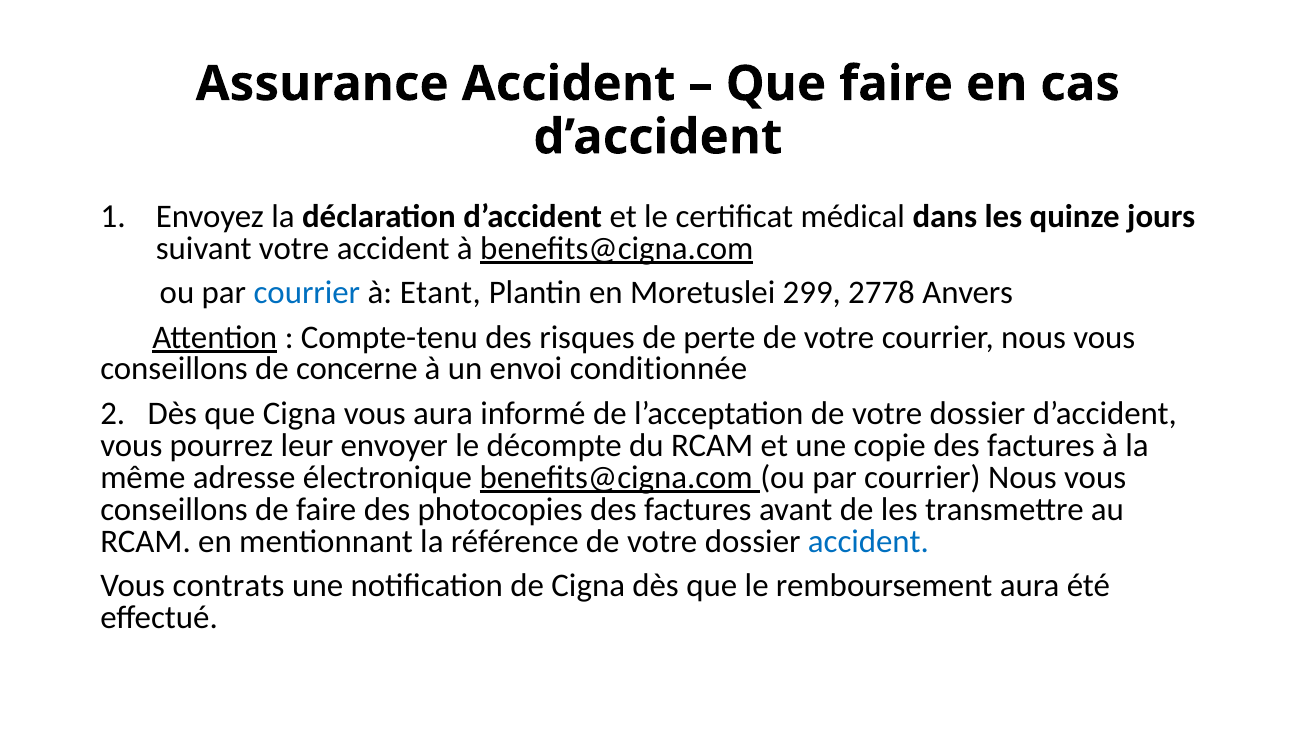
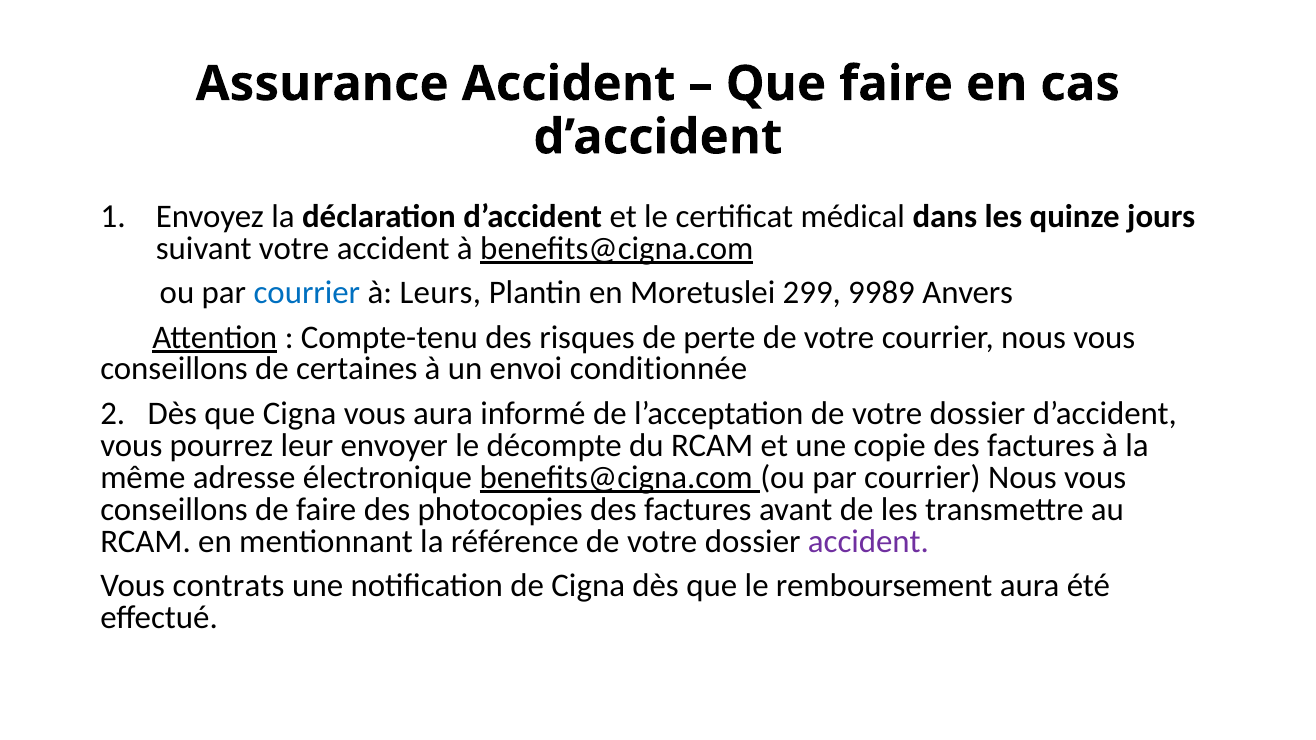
Etant: Etant -> Leurs
2778: 2778 -> 9989
concerne: concerne -> certaines
accident at (868, 541) colour: blue -> purple
